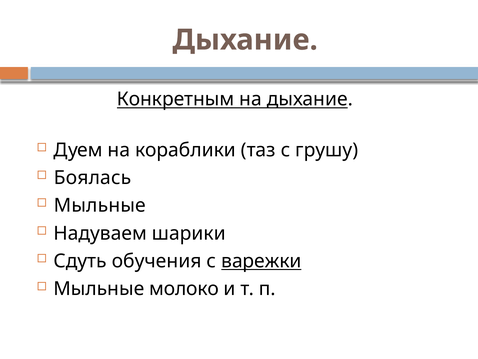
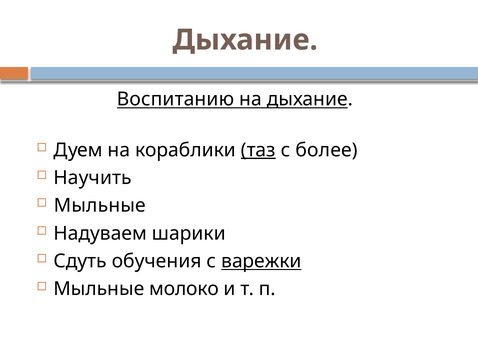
Конкретным: Конкретным -> Воспитанию
таз underline: none -> present
грушу: грушу -> более
Боялась: Боялась -> Научить
